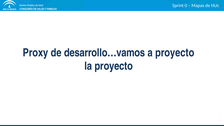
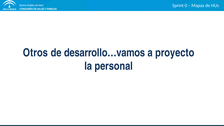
Proxy: Proxy -> Otros
la proyecto: proyecto -> personal
